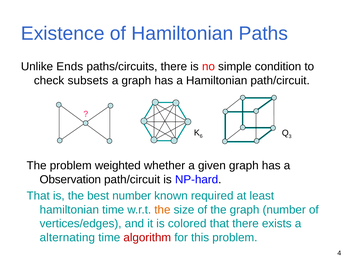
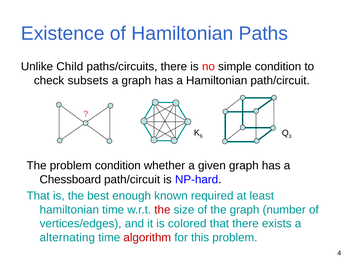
Ends: Ends -> Child
problem weighted: weighted -> condition
Observation: Observation -> Chessboard
best number: number -> enough
the at (162, 210) colour: orange -> red
